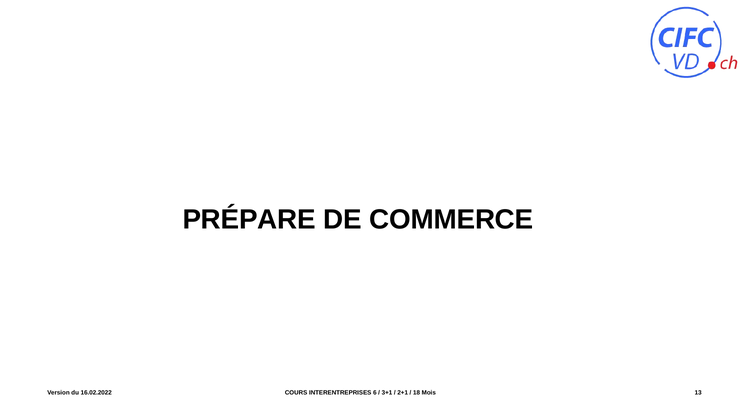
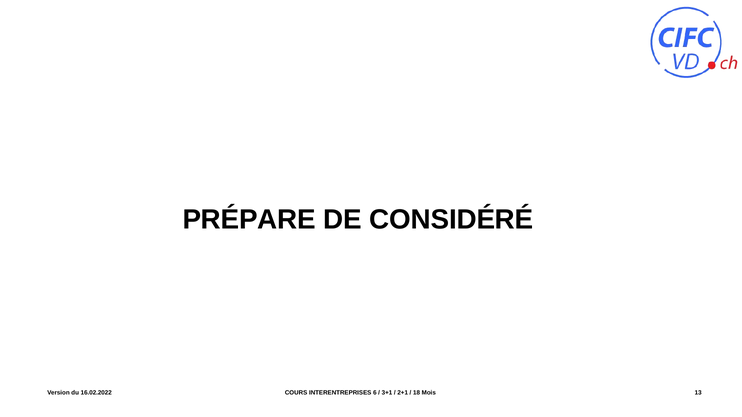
COMMERCE: COMMERCE -> CONSIDÉRÉ
